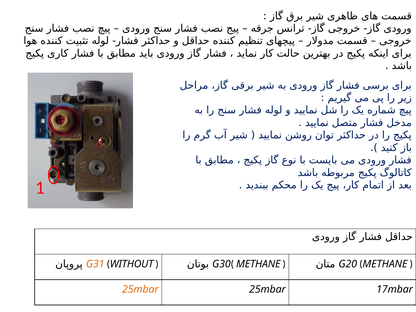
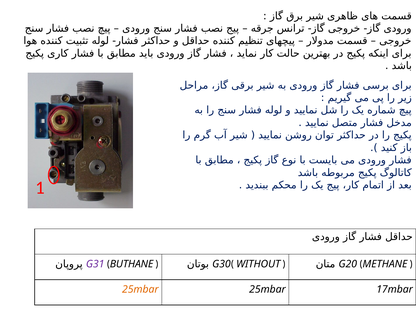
METHANE at (258, 264): METHANE -> WITHOUT
G31 colour: orange -> purple
WITHOUT: WITHOUT -> BUTHANE
